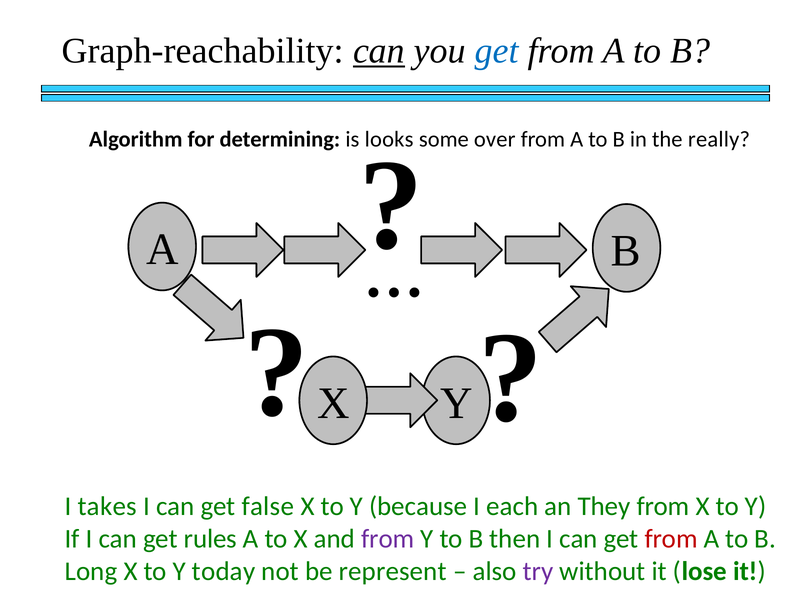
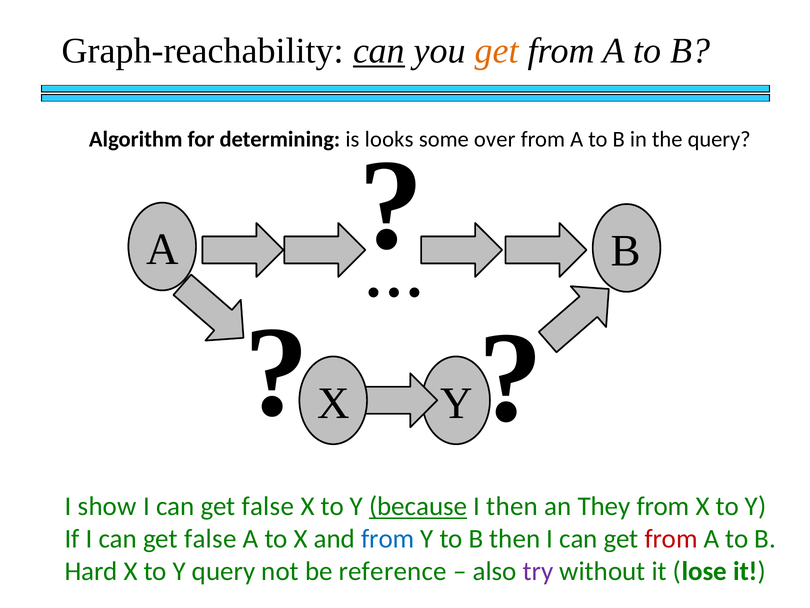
get at (497, 51) colour: blue -> orange
the really: really -> query
takes: takes -> show
because underline: none -> present
I each: each -> then
rules at (210, 538): rules -> false
from at (388, 538) colour: purple -> blue
Long: Long -> Hard
Y today: today -> query
represent: represent -> reference
